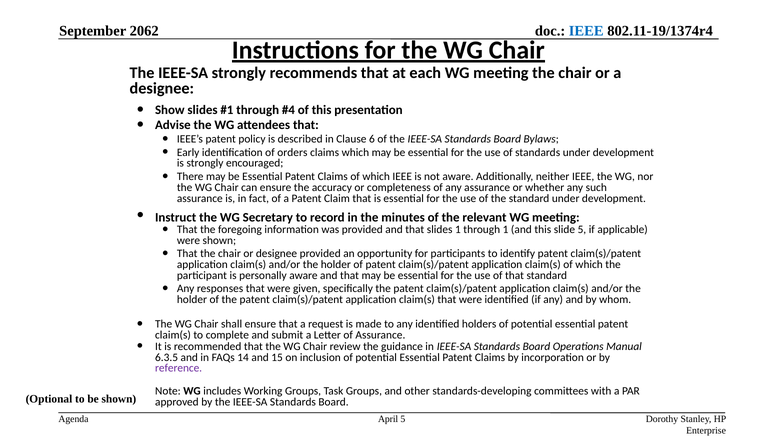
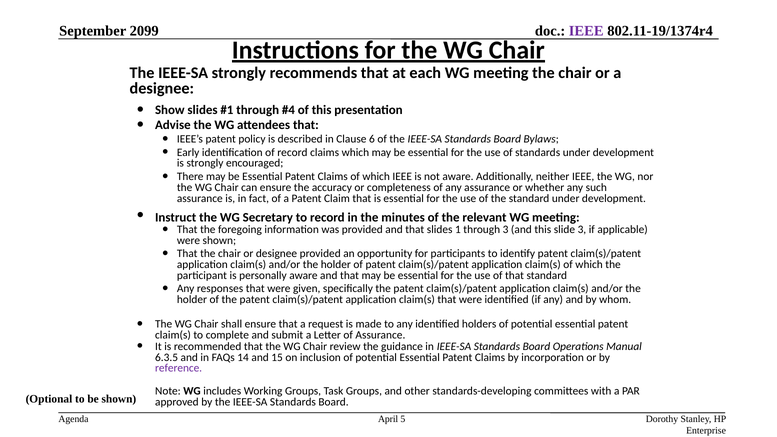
2062: 2062 -> 2099
IEEE at (586, 31) colour: blue -> purple
of orders: orders -> record
through 1: 1 -> 3
slide 5: 5 -> 3
